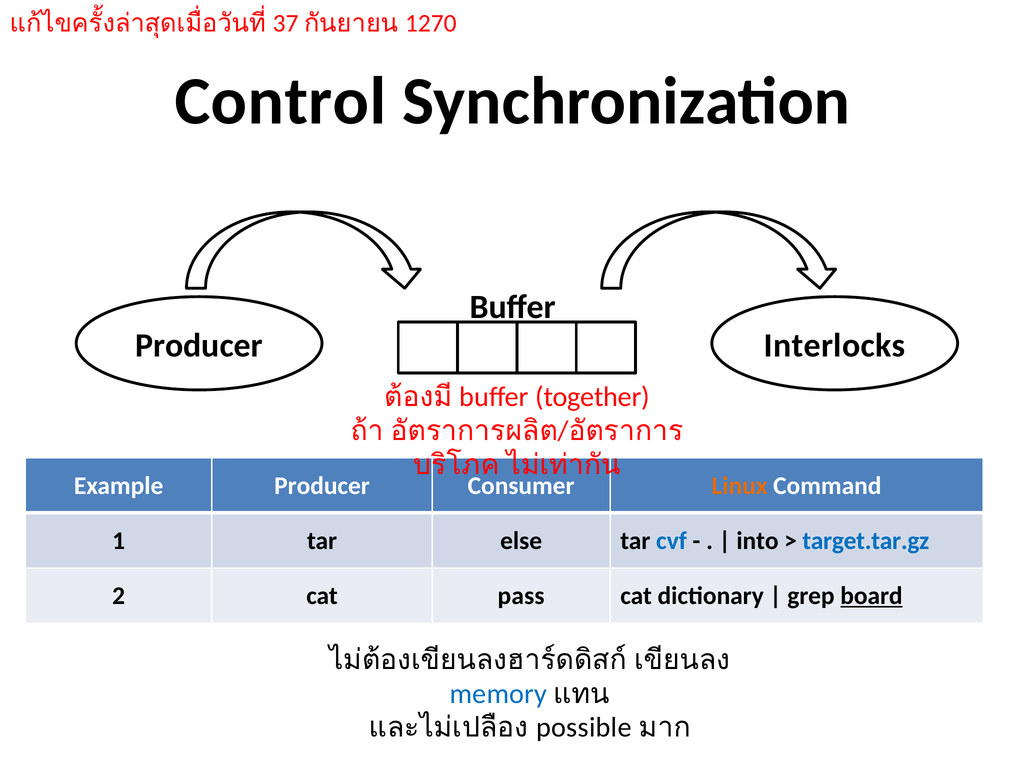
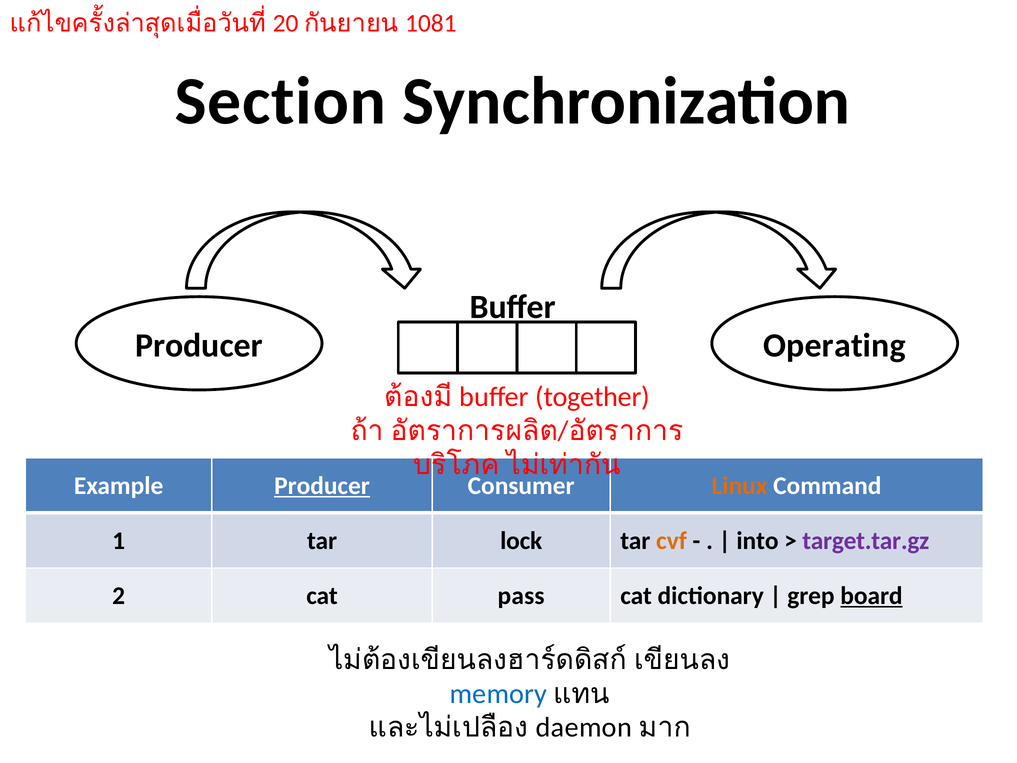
37: 37 -> 20
1270: 1270 -> 1081
Control: Control -> Section
Interlocks: Interlocks -> Operating
Producer at (322, 485) underline: none -> present
else: else -> lock
cvf colour: blue -> orange
target.tar.gz colour: blue -> purple
possible: possible -> daemon
